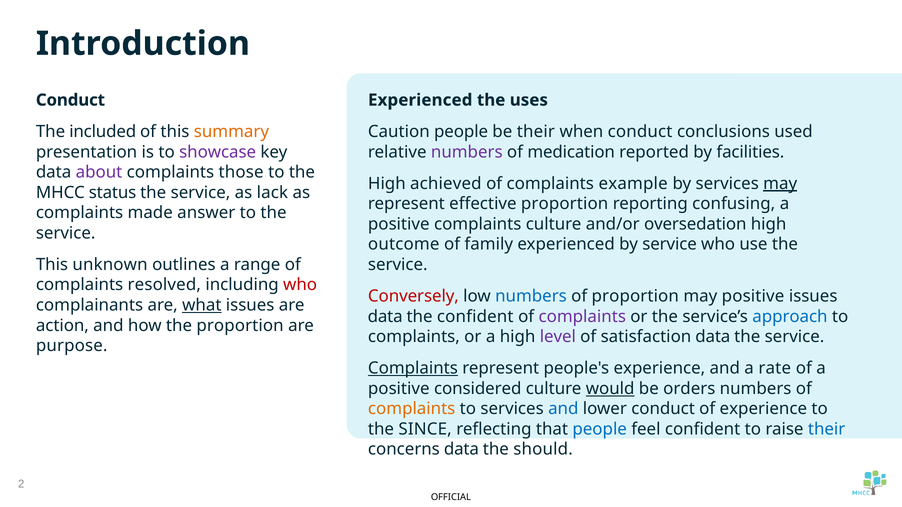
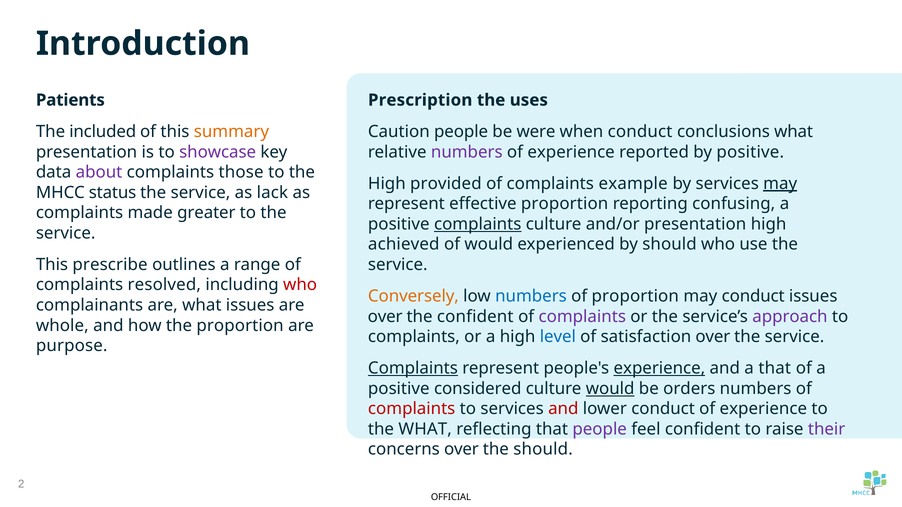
Conduct at (70, 100): Conduct -> Patients
Experienced at (420, 100): Experienced -> Prescription
be their: their -> were
conclusions used: used -> what
medication at (571, 152): medication -> experience
by facilities: facilities -> positive
achieved: achieved -> provided
answer: answer -> greater
complaints at (478, 224) underline: none -> present
and/or oversedation: oversedation -> presentation
outcome: outcome -> achieved
of family: family -> would
by service: service -> should
unknown: unknown -> prescribe
Conversely colour: red -> orange
may positive: positive -> conduct
what at (202, 305) underline: present -> none
data at (385, 317): data -> over
approach colour: blue -> purple
action: action -> whole
level colour: purple -> blue
satisfaction data: data -> over
experience at (659, 369) underline: none -> present
a rate: rate -> that
complaints at (412, 409) colour: orange -> red
and at (563, 409) colour: blue -> red
the SINCE: SINCE -> WHAT
people at (600, 429) colour: blue -> purple
their at (827, 429) colour: blue -> purple
concerns data: data -> over
